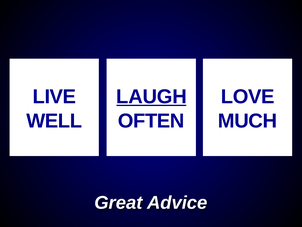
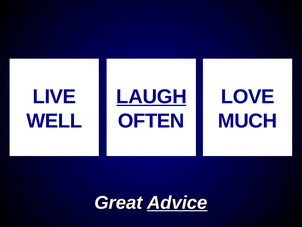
Advice underline: none -> present
